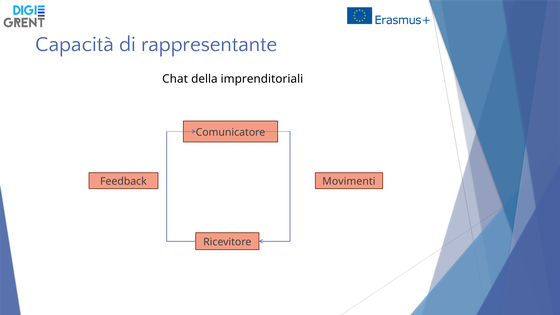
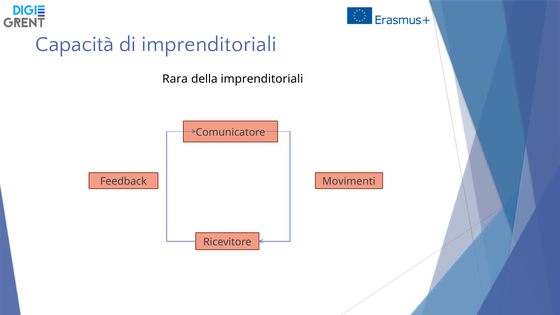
di rappresentante: rappresentante -> imprenditoriali
Chat: Chat -> Rara
